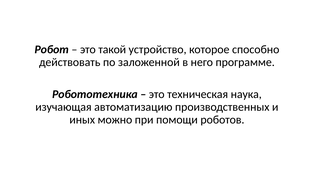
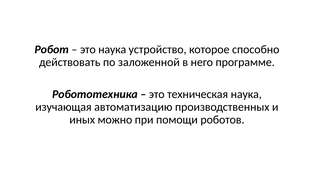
это такой: такой -> наука
